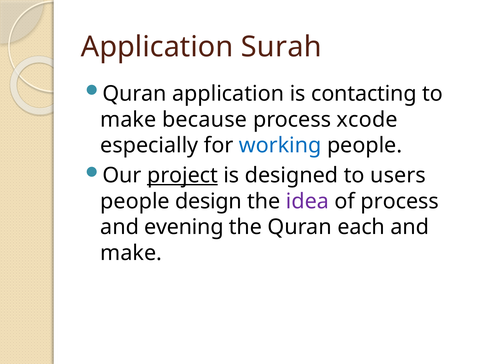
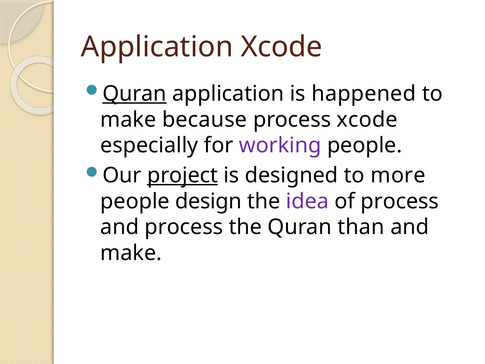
Application Surah: Surah -> Xcode
Quran at (135, 94) underline: none -> present
contacting: contacting -> happened
working colour: blue -> purple
users: users -> more
and evening: evening -> process
each: each -> than
